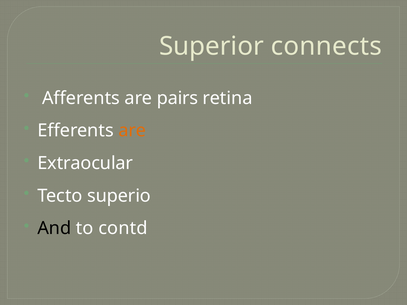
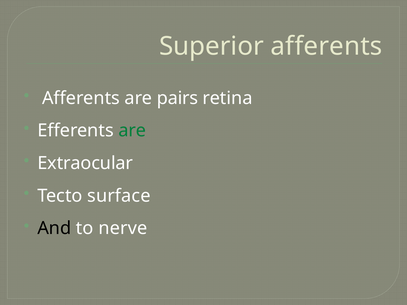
Superior connects: connects -> afferents
are at (132, 131) colour: orange -> green
superio: superio -> surface
contd: contd -> nerve
